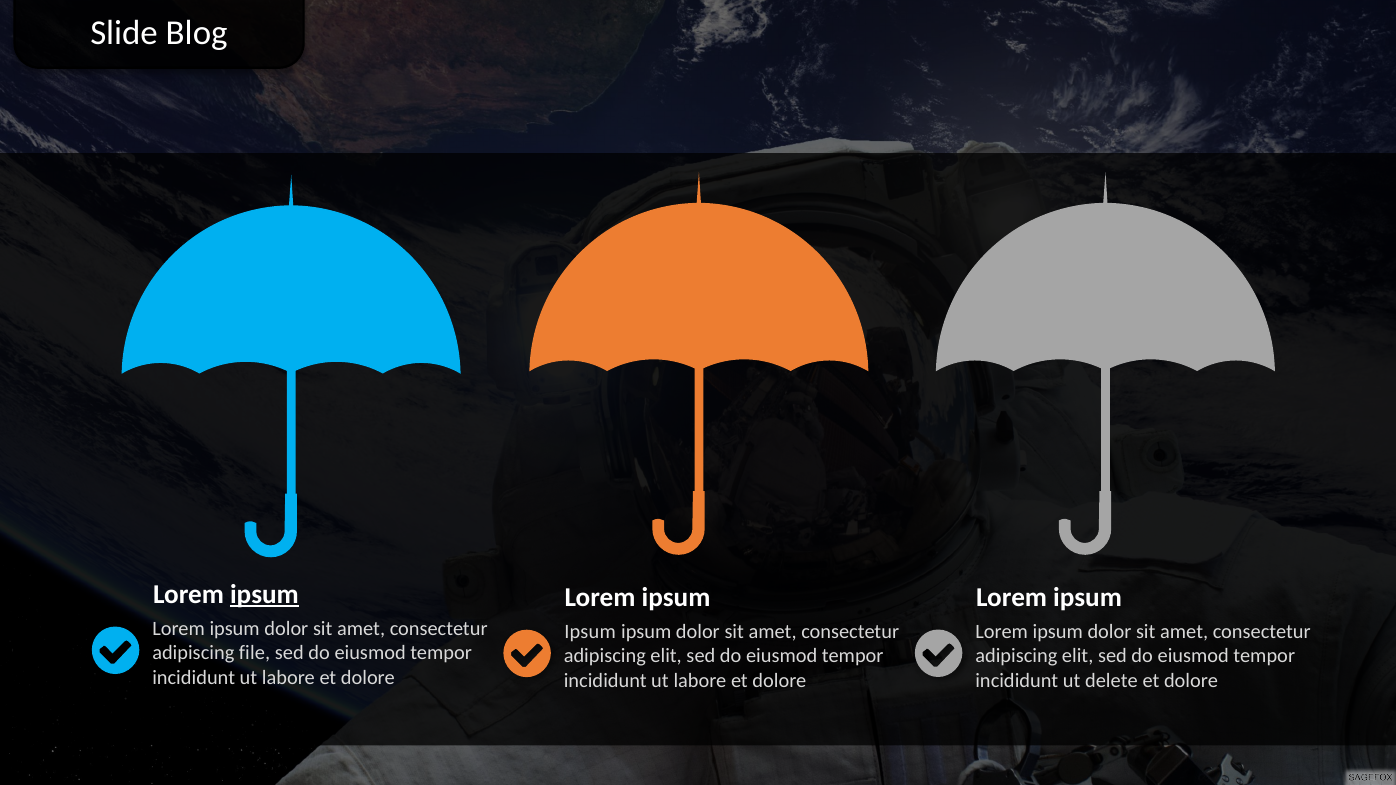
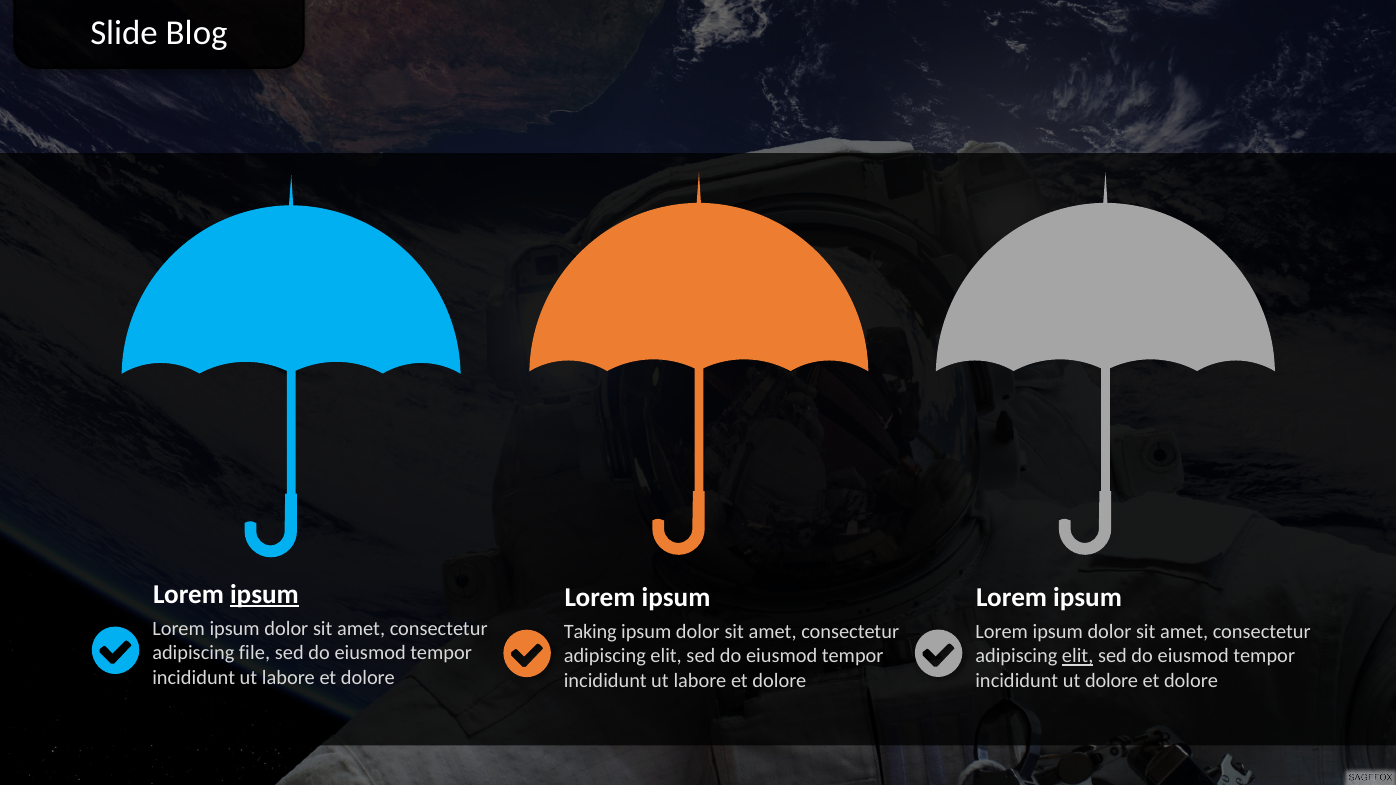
Ipsum at (590, 632): Ipsum -> Taking
elit at (1078, 656) underline: none -> present
ut delete: delete -> dolore
